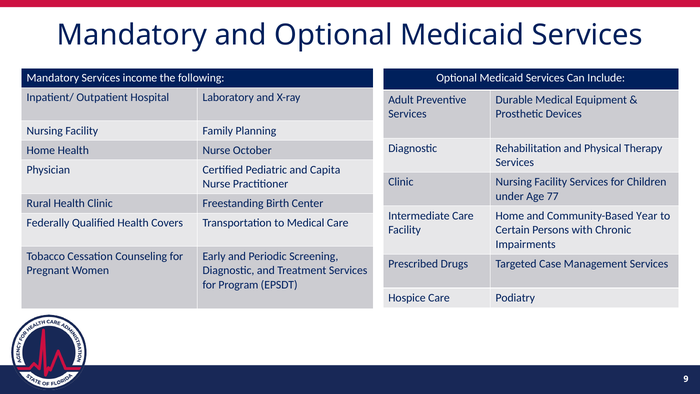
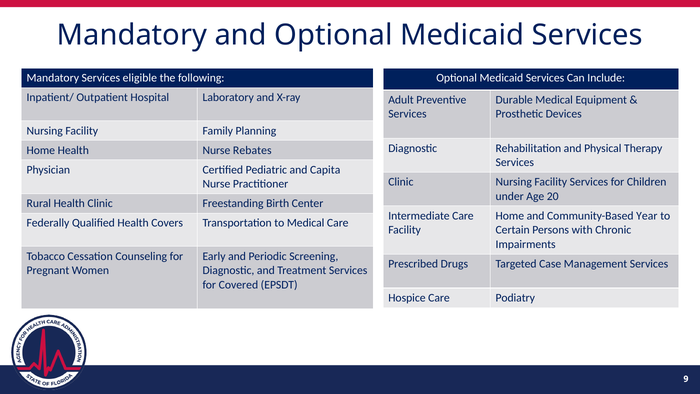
income: income -> eligible
October: October -> Rebates
77: 77 -> 20
Program: Program -> Covered
